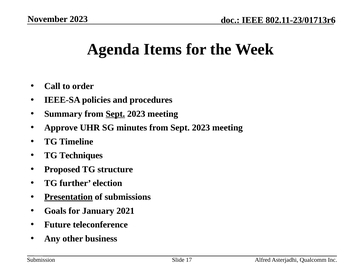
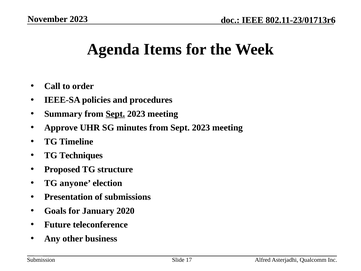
further: further -> anyone
Presentation underline: present -> none
2021: 2021 -> 2020
